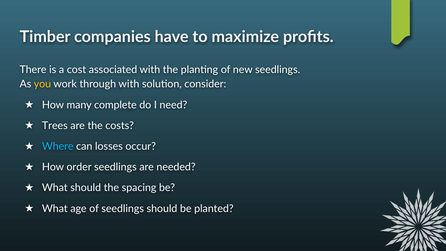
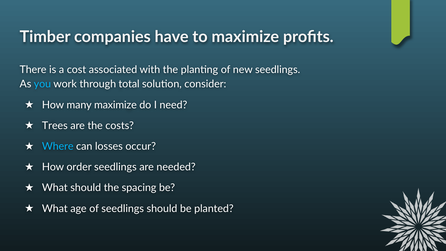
you colour: yellow -> light blue
through with: with -> total
many complete: complete -> maximize
